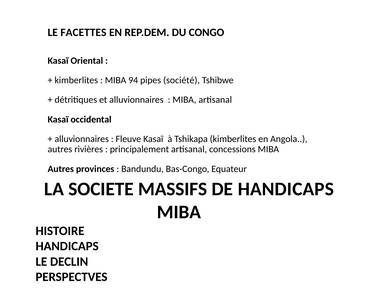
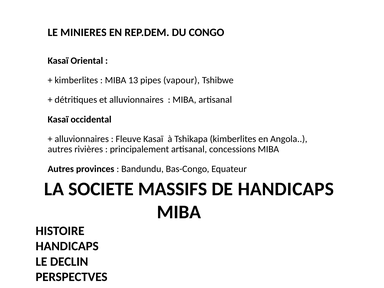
FACETTES: FACETTES -> MINIERES
94: 94 -> 13
société: société -> vapour
